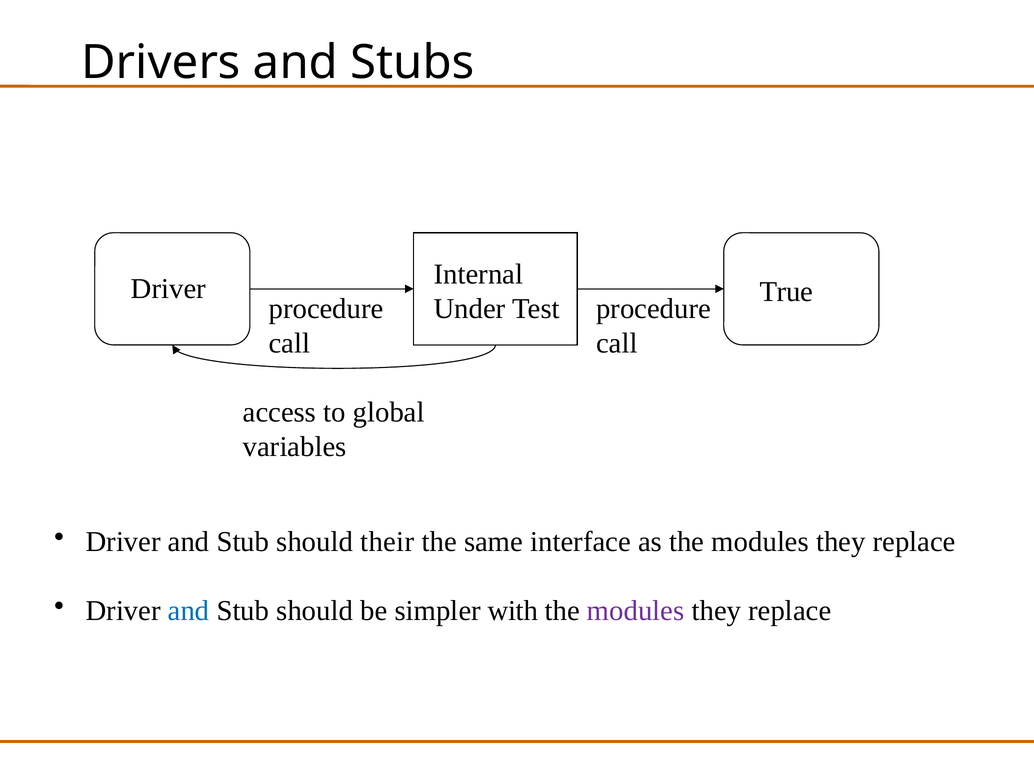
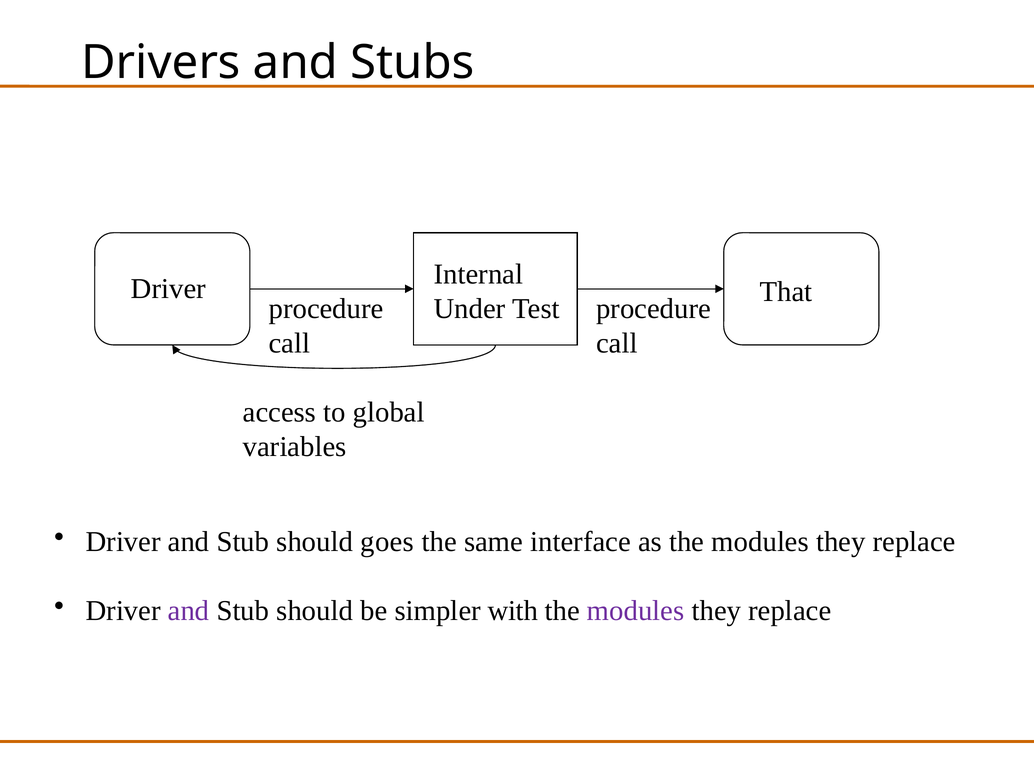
True: True -> That
their: their -> goes
and at (189, 610) colour: blue -> purple
